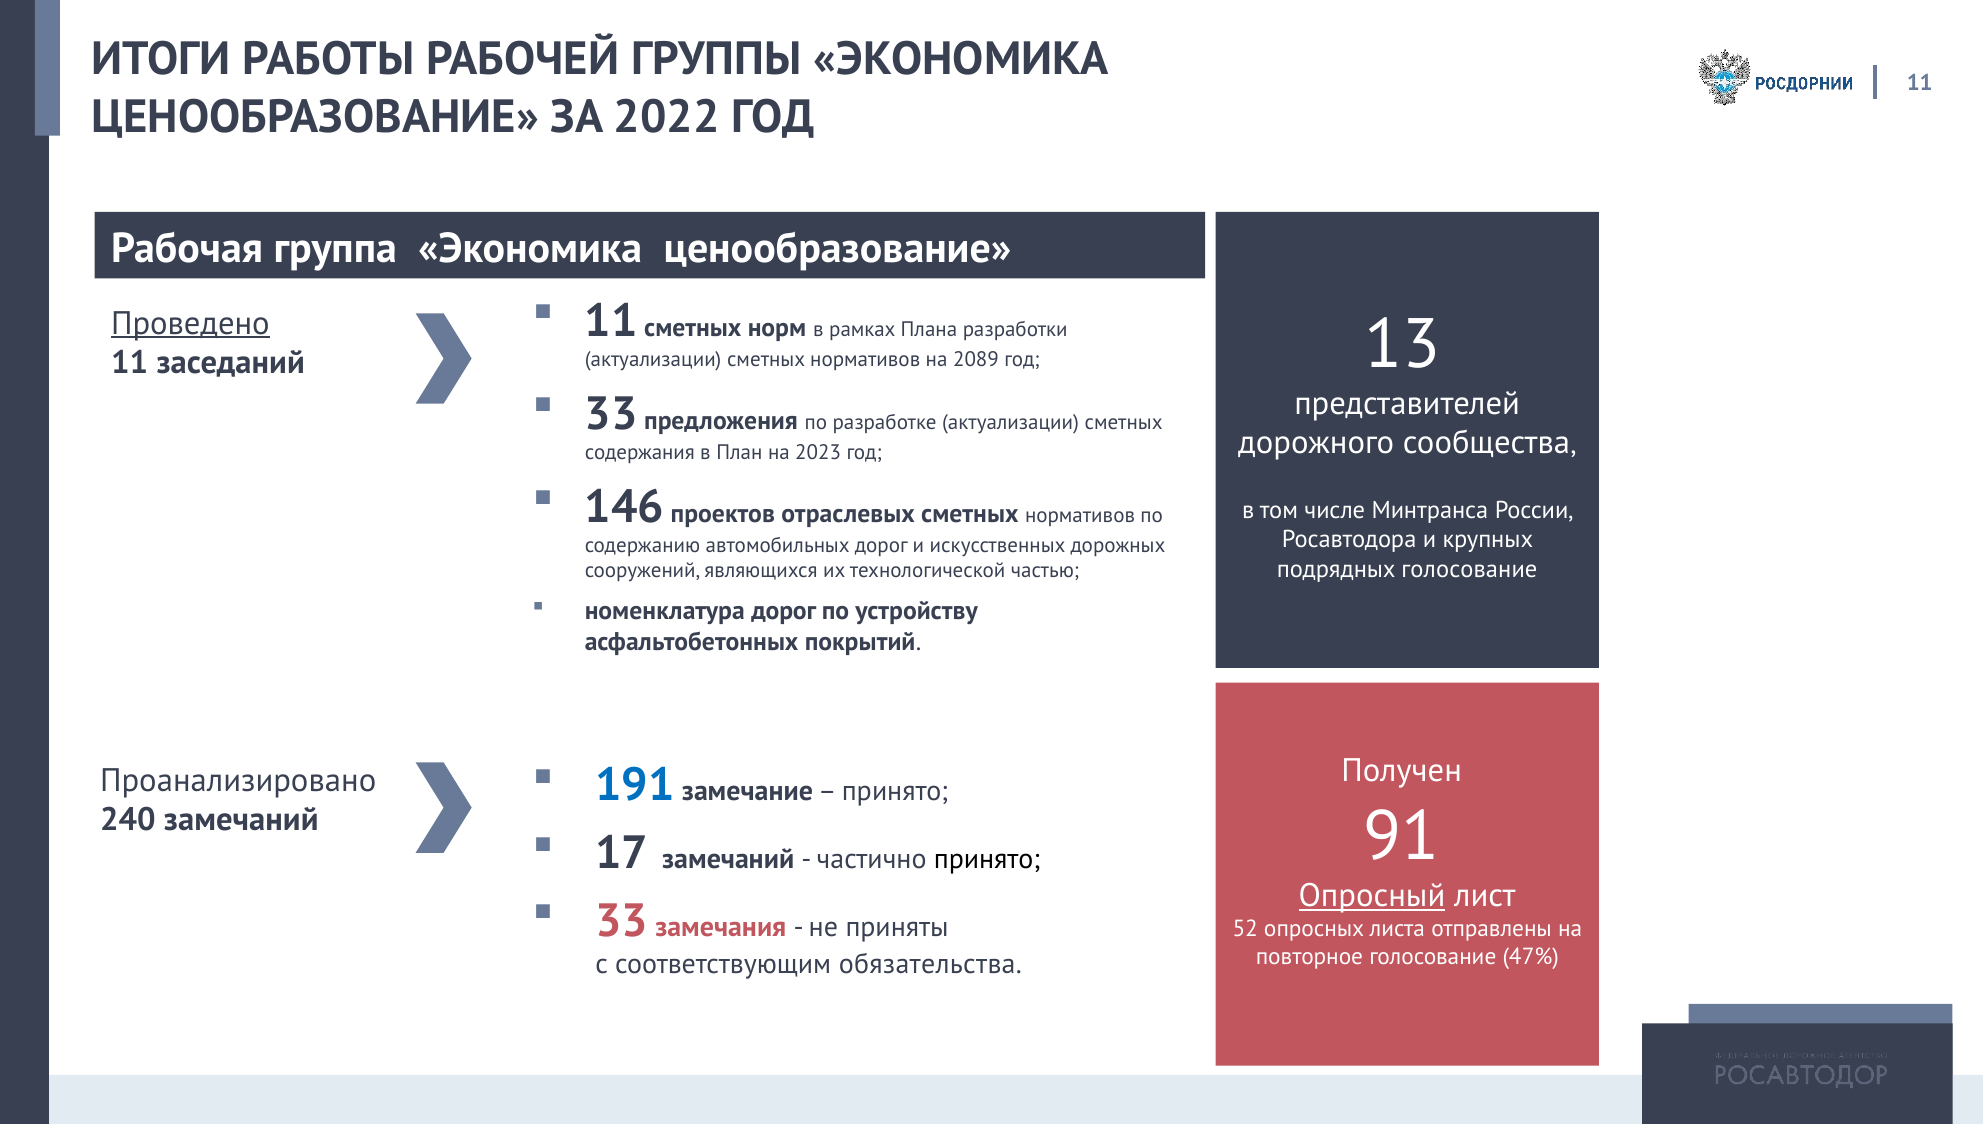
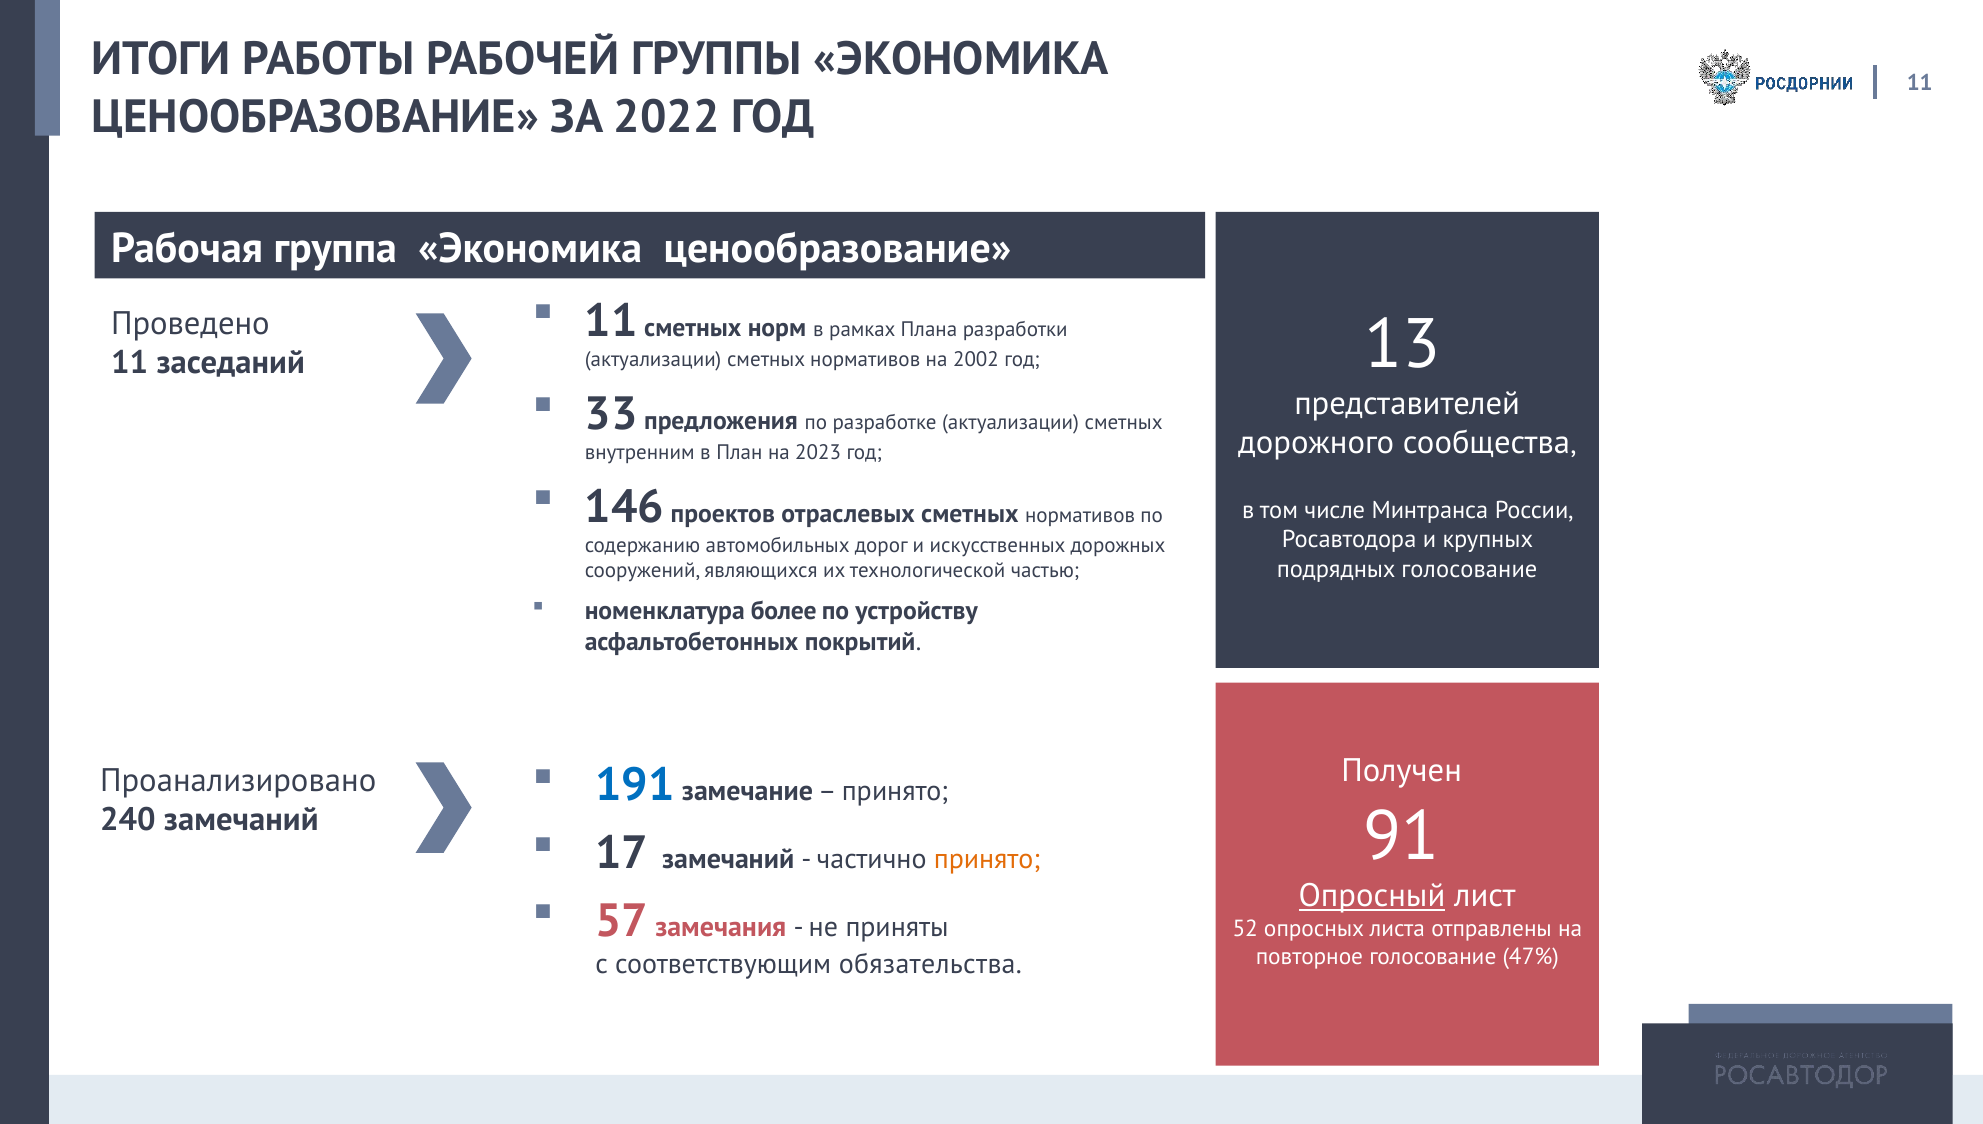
Проведено underline: present -> none
2089: 2089 -> 2002
содержания: содержания -> внутренним
номенклатура дорог: дорог -> более
принято at (987, 859) colour: black -> orange
33 at (622, 921): 33 -> 57
